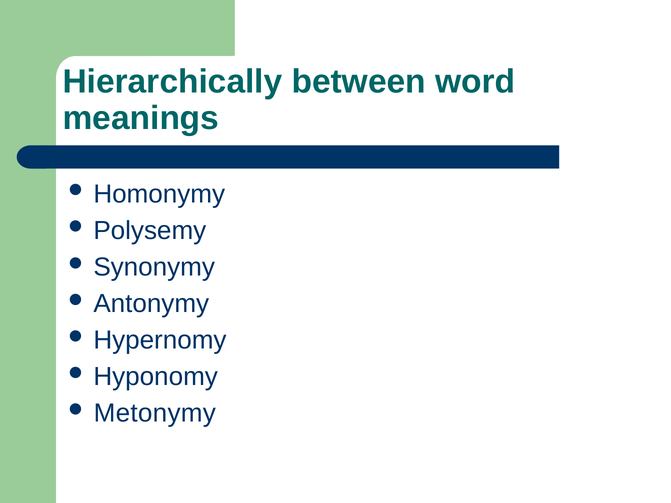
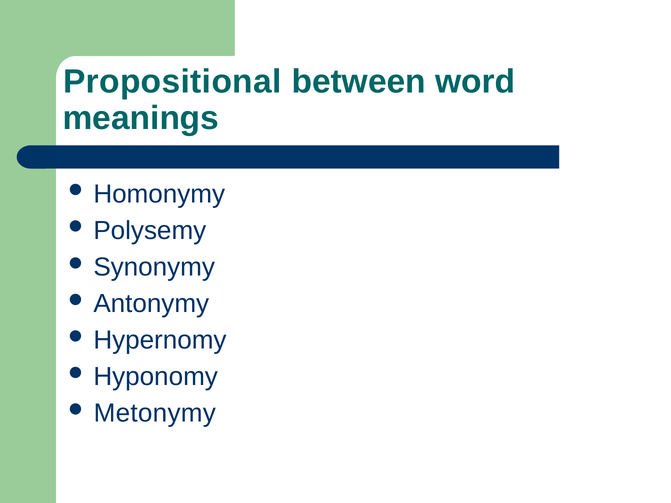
Hierarchically: Hierarchically -> Propositional
